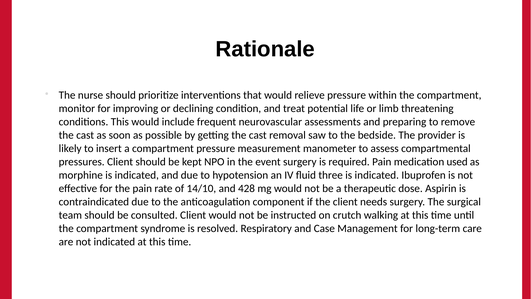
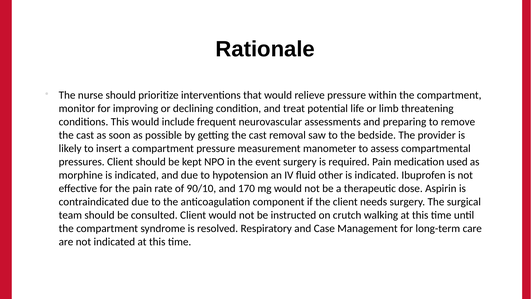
three: three -> other
14/10: 14/10 -> 90/10
428: 428 -> 170
